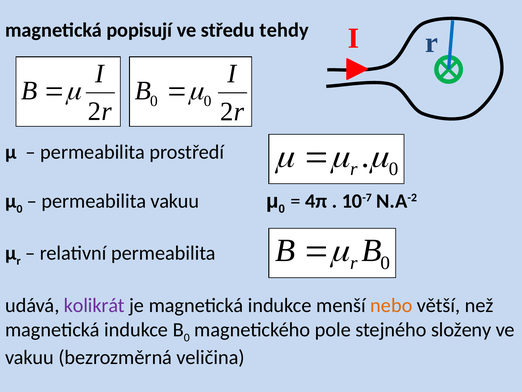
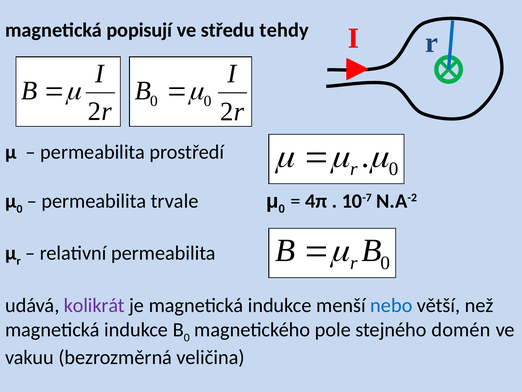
permeabilita vakuu: vakuu -> trvale
nebo colour: orange -> blue
složeny: složeny -> domén
